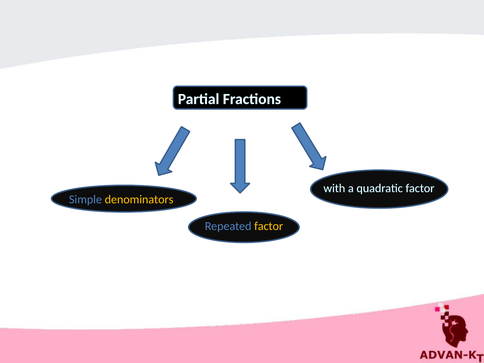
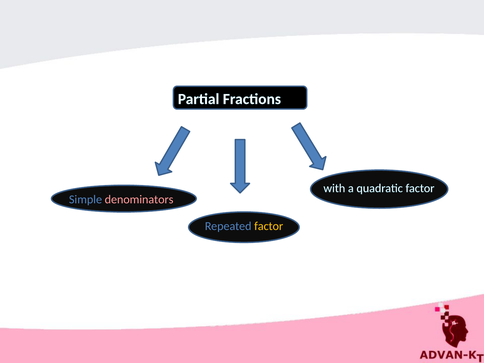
denominators colour: yellow -> pink
